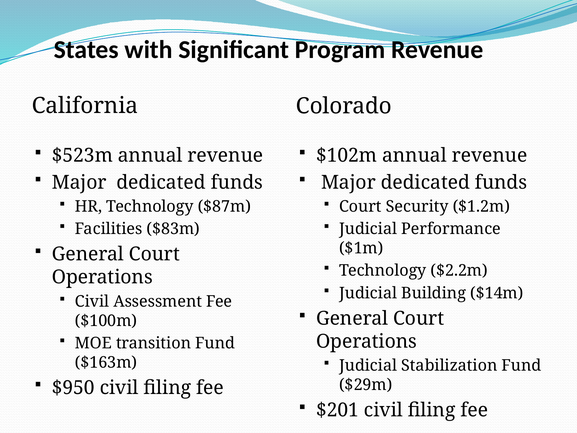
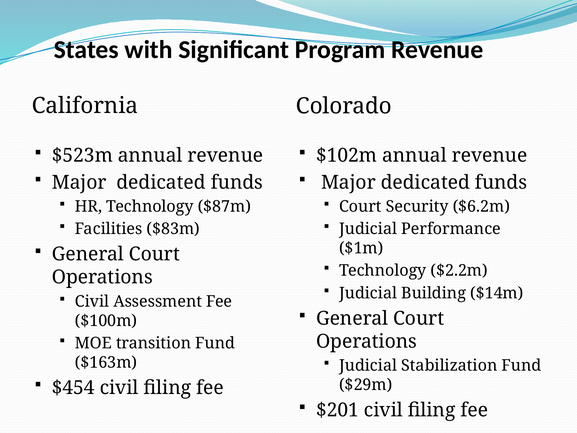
$1.2m: $1.2m -> $6.2m
$950: $950 -> $454
